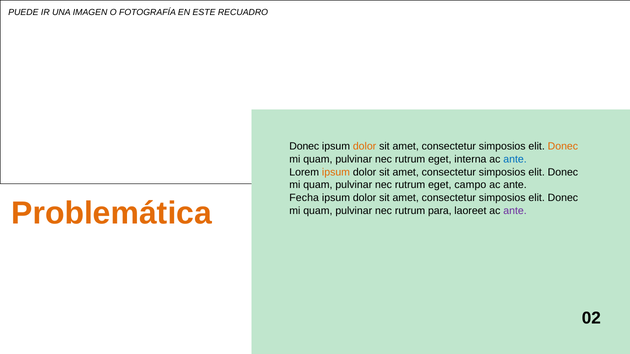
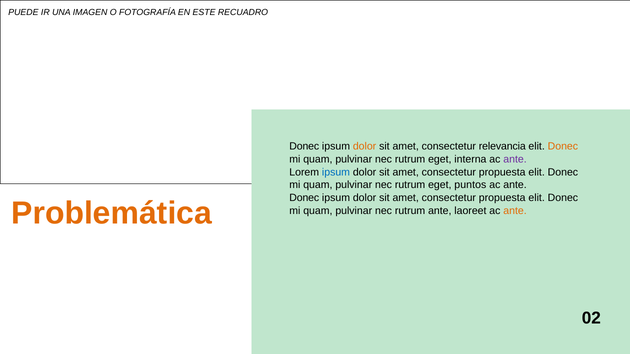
simposios at (502, 146): simposios -> relevancia
ante at (515, 159) colour: blue -> purple
ipsum at (336, 172) colour: orange -> blue
simposios at (502, 172): simposios -> propuesta
campo: campo -> puntos
Fecha at (304, 198): Fecha -> Donec
simposios at (502, 198): simposios -> propuesta
rutrum para: para -> ante
ante at (515, 211) colour: purple -> orange
